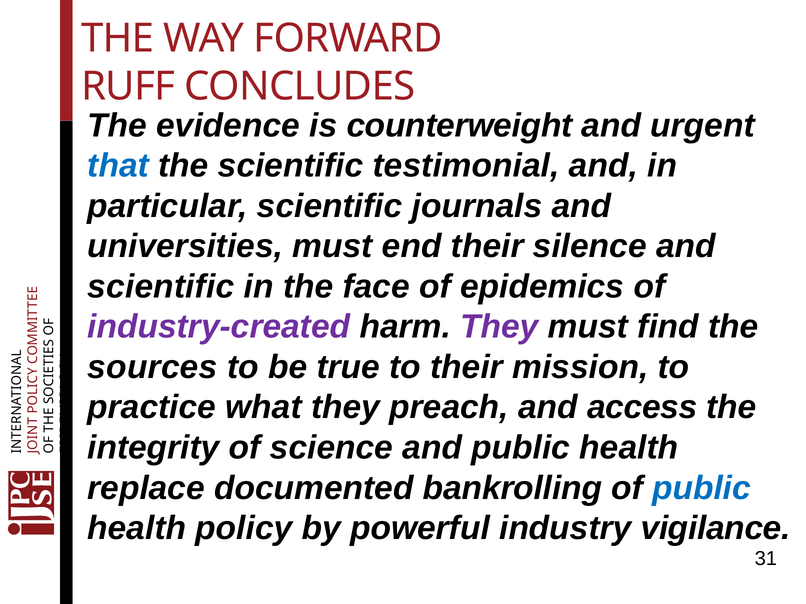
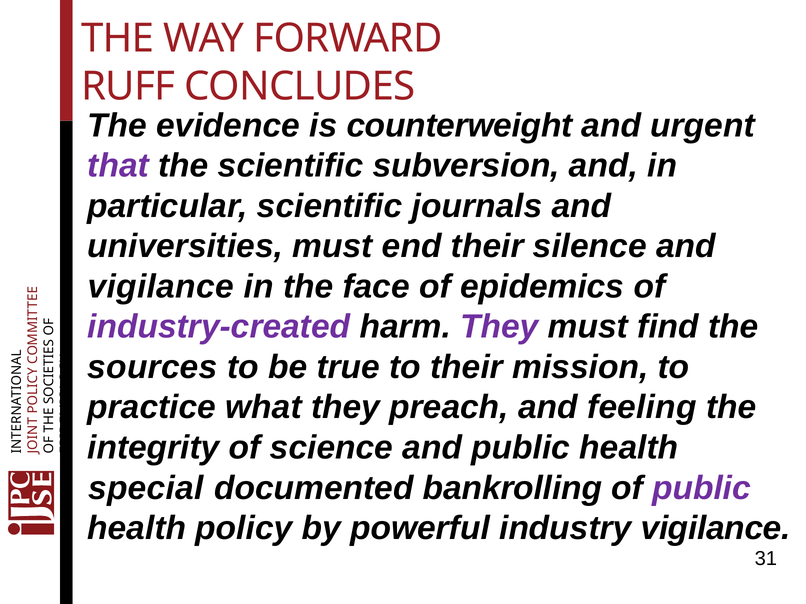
that colour: blue -> purple
testimonial: testimonial -> subversion
scientific at (161, 287): scientific -> vigilance
access: access -> feeling
replace: replace -> special
public at (702, 488) colour: blue -> purple
